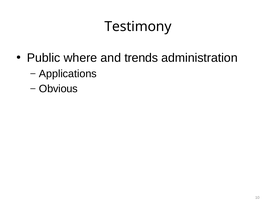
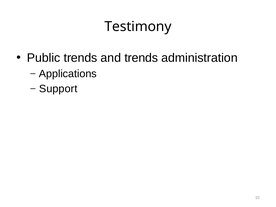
Public where: where -> trends
Obvious: Obvious -> Support
